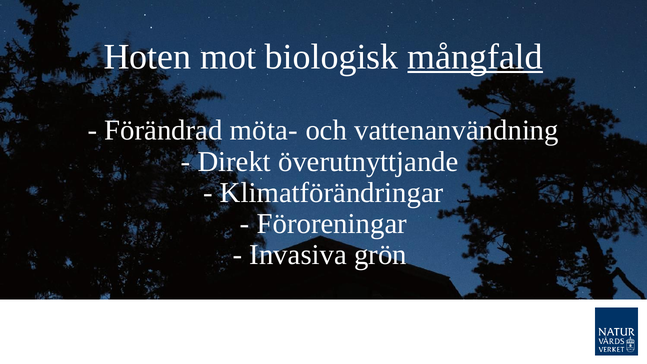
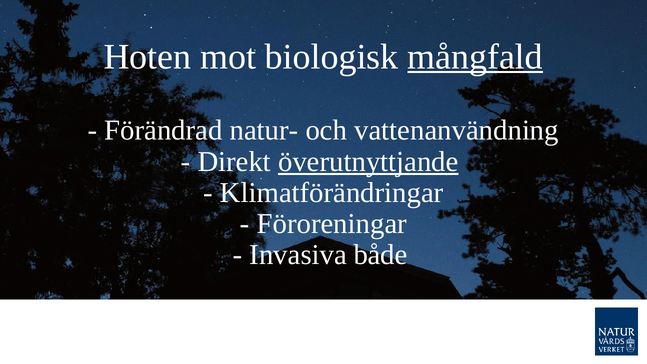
möta-: möta- -> natur-
överutnyttjande underline: none -> present
grön: grön -> både
